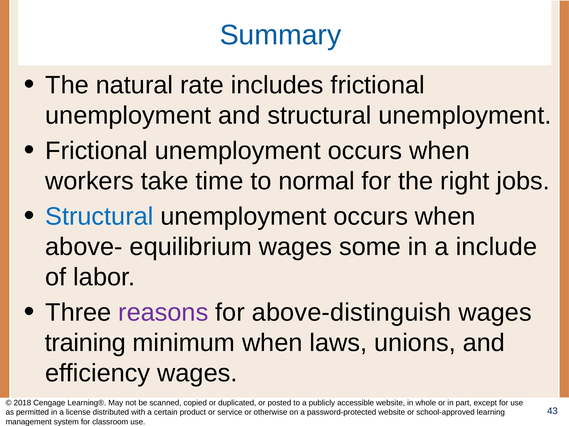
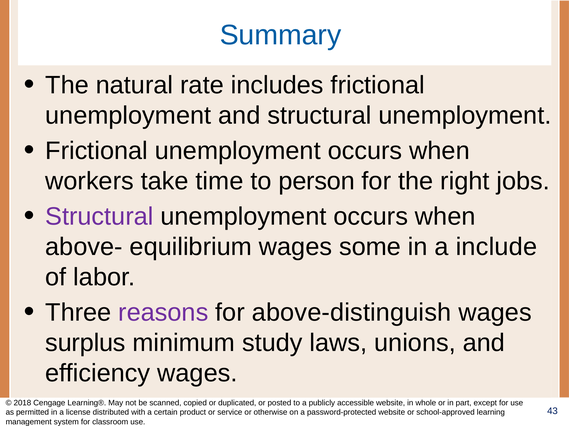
normal: normal -> person
Structural at (99, 217) colour: blue -> purple
training: training -> surplus
minimum when: when -> study
